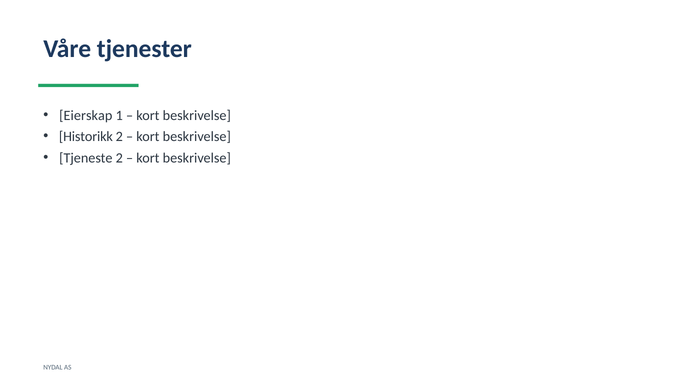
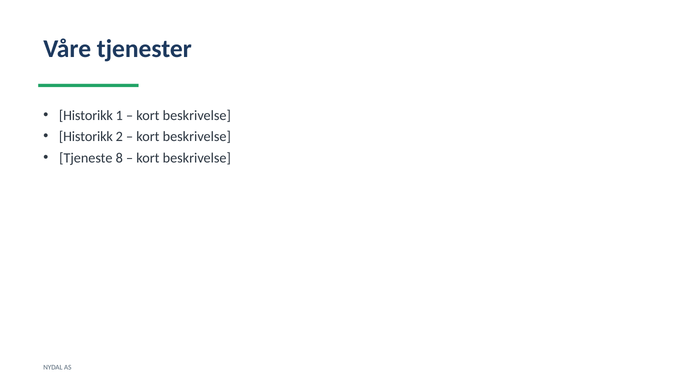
Eierskap at (86, 115): Eierskap -> Historikk
Tjeneste 2: 2 -> 8
